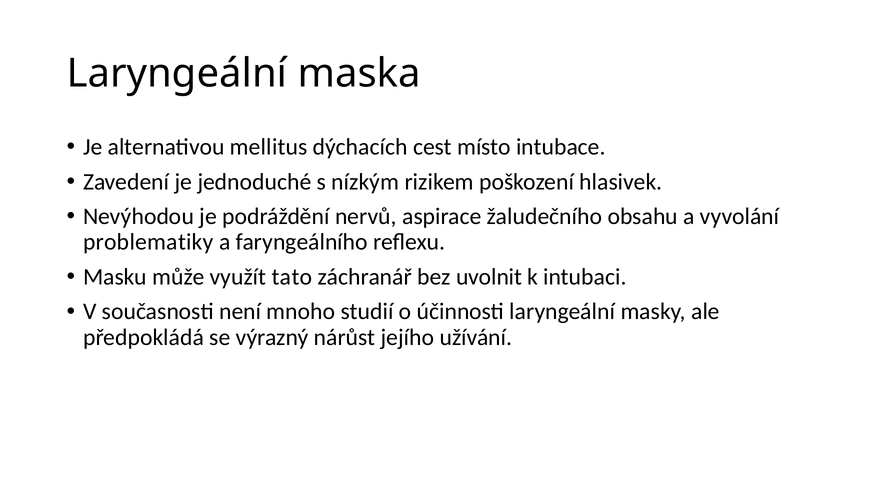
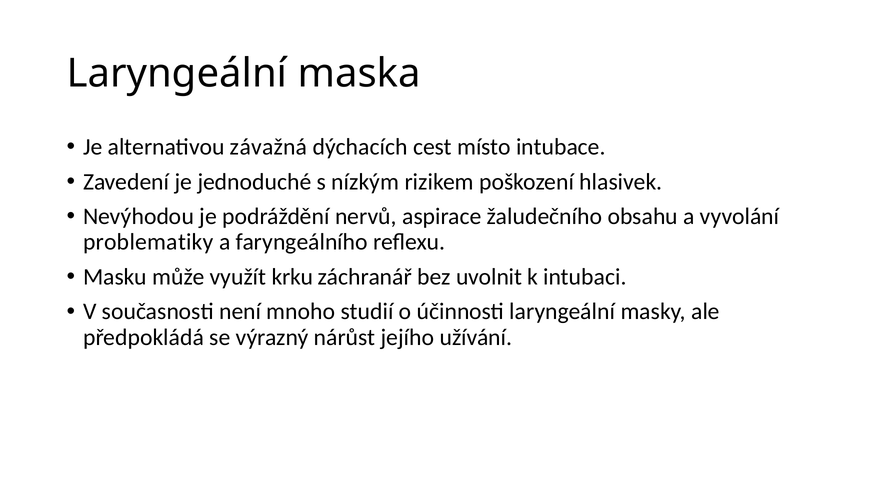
mellitus: mellitus -> závažná
tato: tato -> krku
